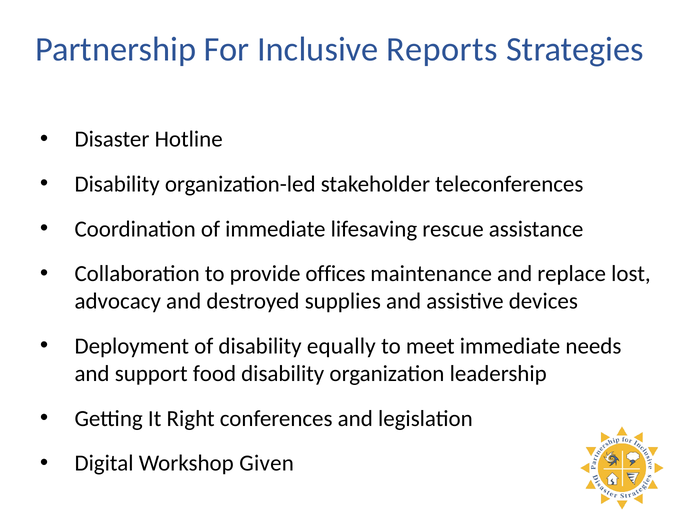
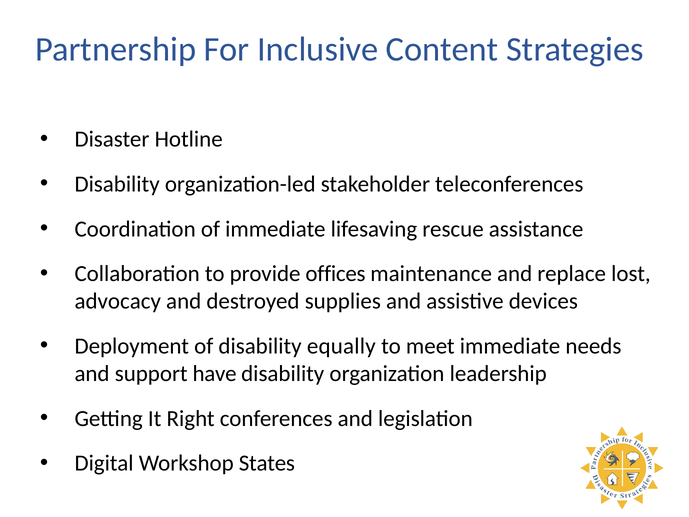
Reports: Reports -> Content
food: food -> have
Given: Given -> States
